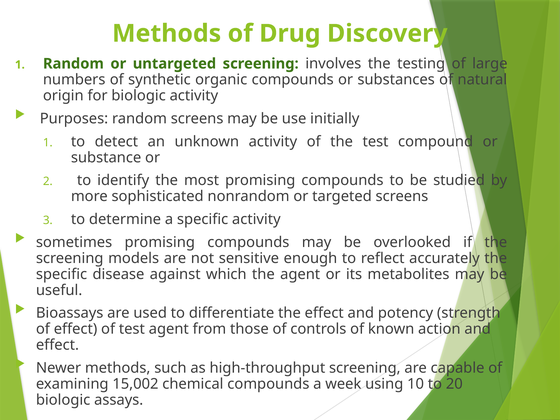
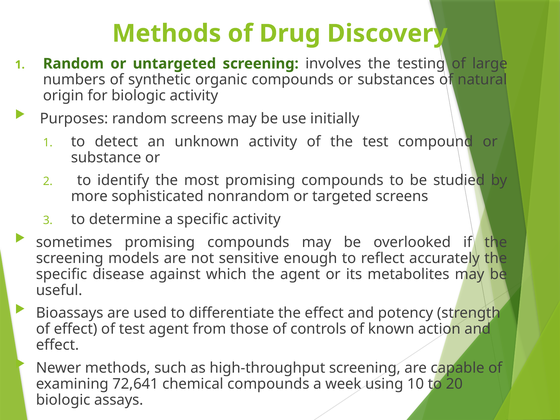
15,002: 15,002 -> 72,641
